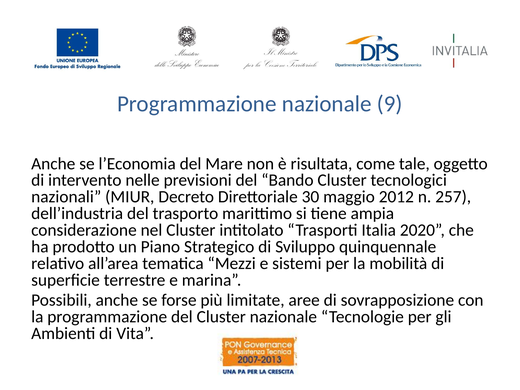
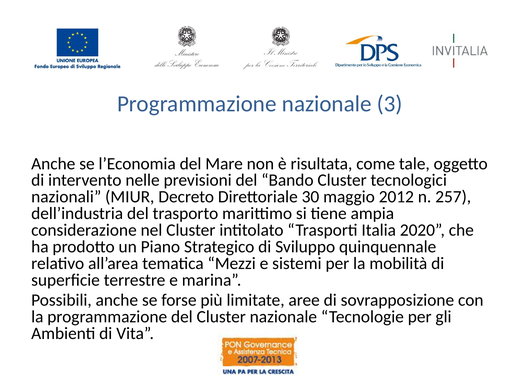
9: 9 -> 3
